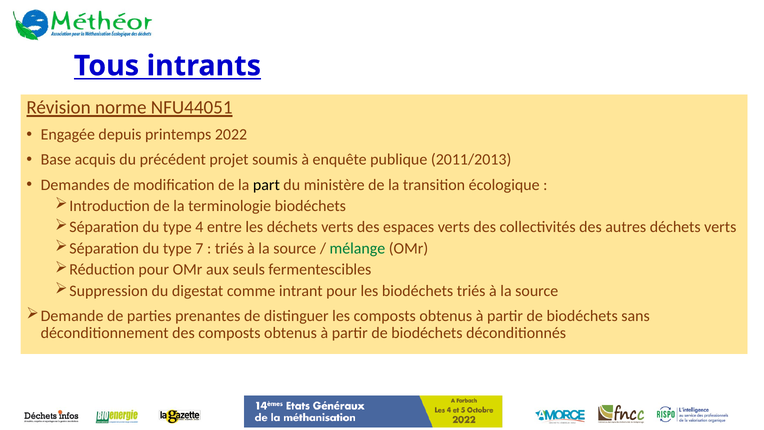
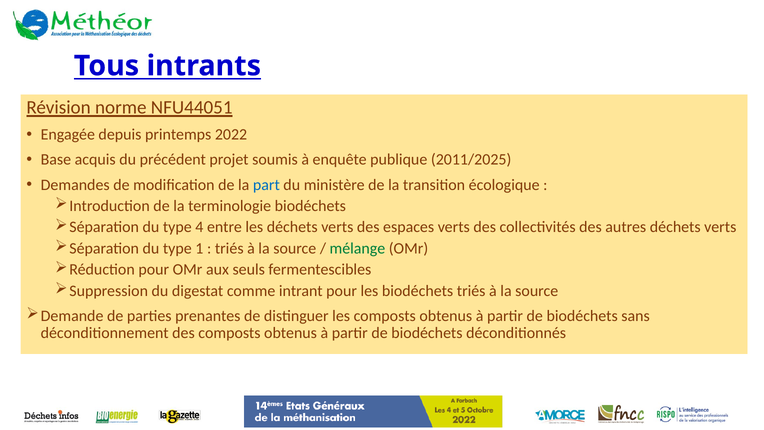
2011/2013: 2011/2013 -> 2011/2025
part colour: black -> blue
7: 7 -> 1
